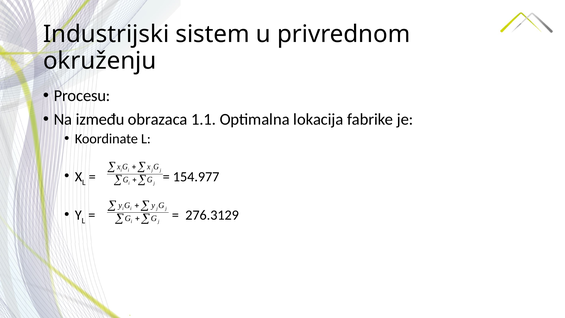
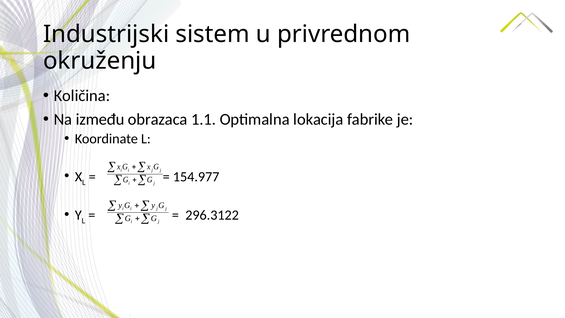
Procesu: Procesu -> Količina
276.3129: 276.3129 -> 296.3122
